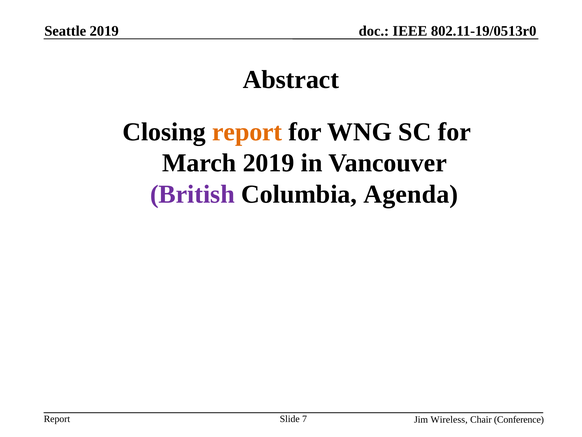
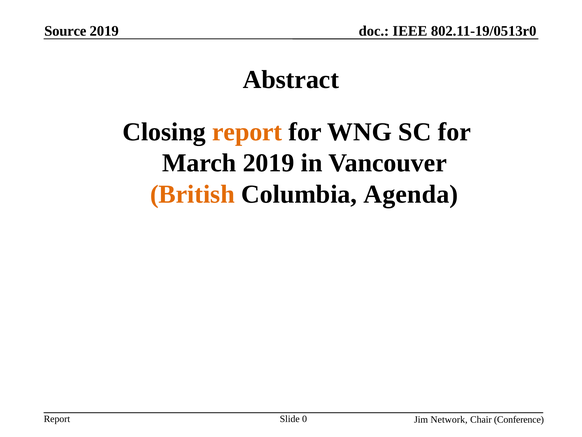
Seattle: Seattle -> Source
British colour: purple -> orange
7: 7 -> 0
Wireless: Wireless -> Network
